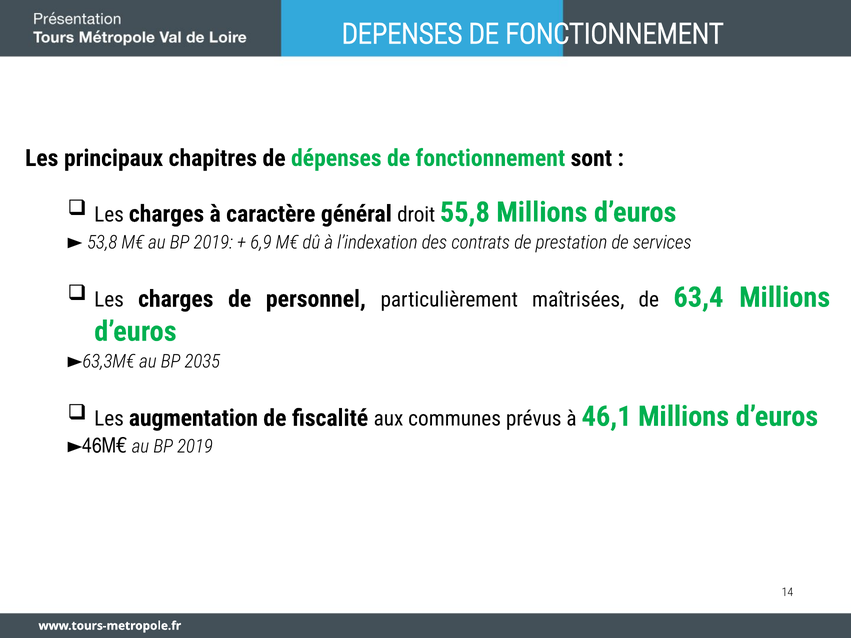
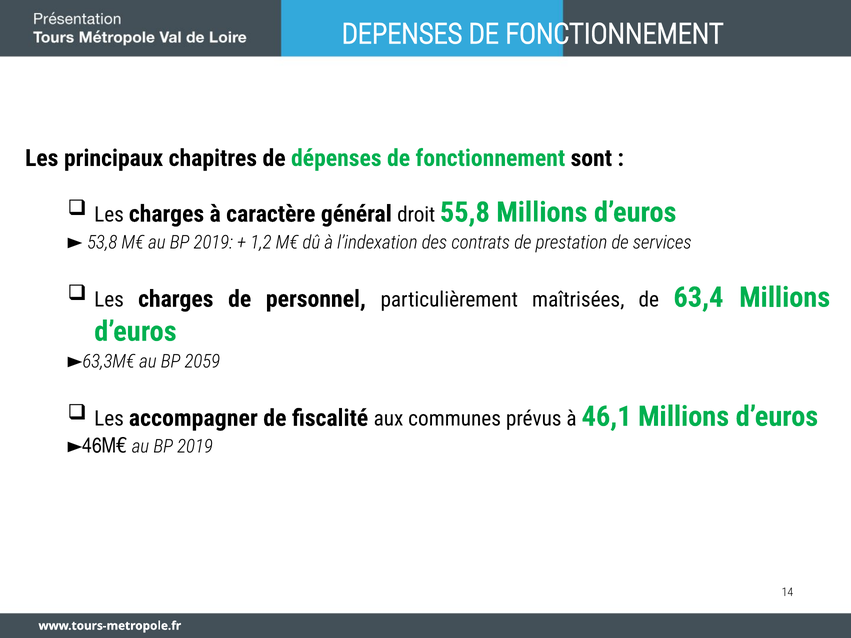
6,9: 6,9 -> 1,2
2035: 2035 -> 2059
augmentation: augmentation -> accompagner
